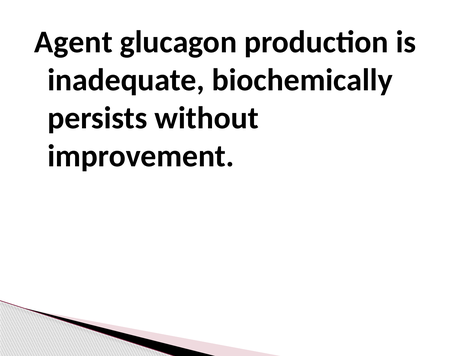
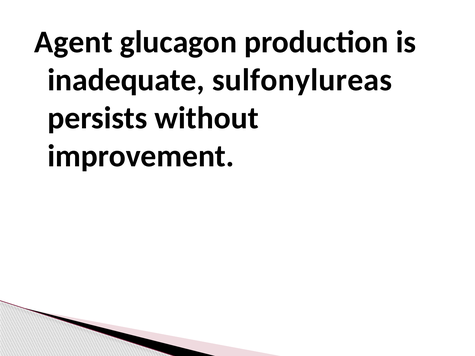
biochemically: biochemically -> sulfonylureas
